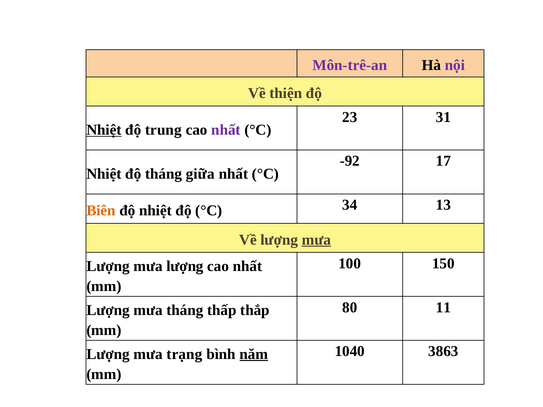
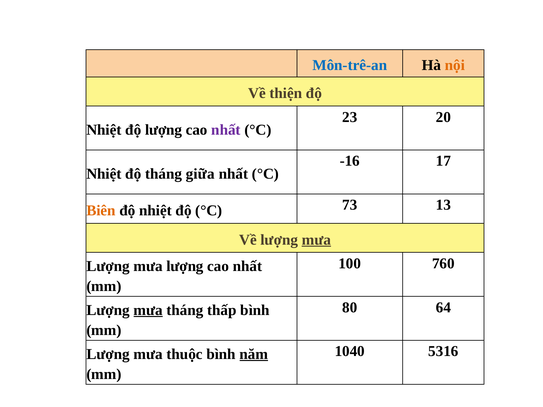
Môn-trê-an colour: purple -> blue
nội colour: purple -> orange
31: 31 -> 20
Nhiệt at (104, 130) underline: present -> none
độ trung: trung -> lượng
-92: -92 -> -16
34: 34 -> 73
150: 150 -> 760
11: 11 -> 64
mưa at (148, 310) underline: none -> present
thấp thắp: thắp -> bình
3863: 3863 -> 5316
trạng: trạng -> thuộc
